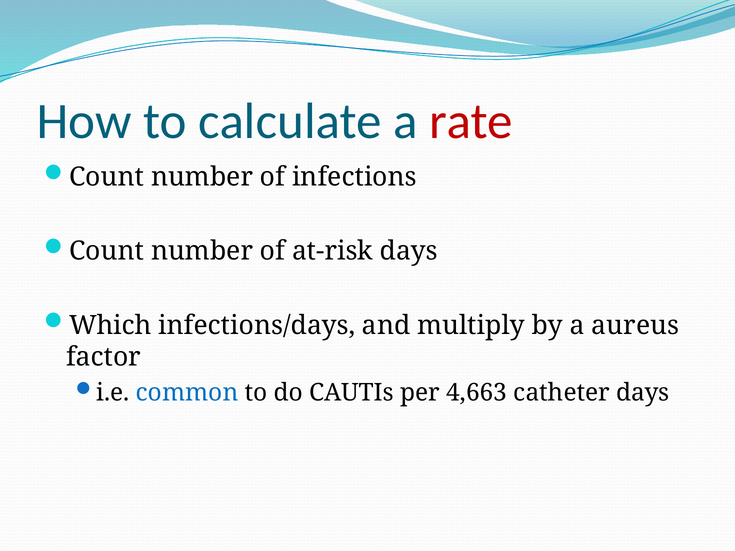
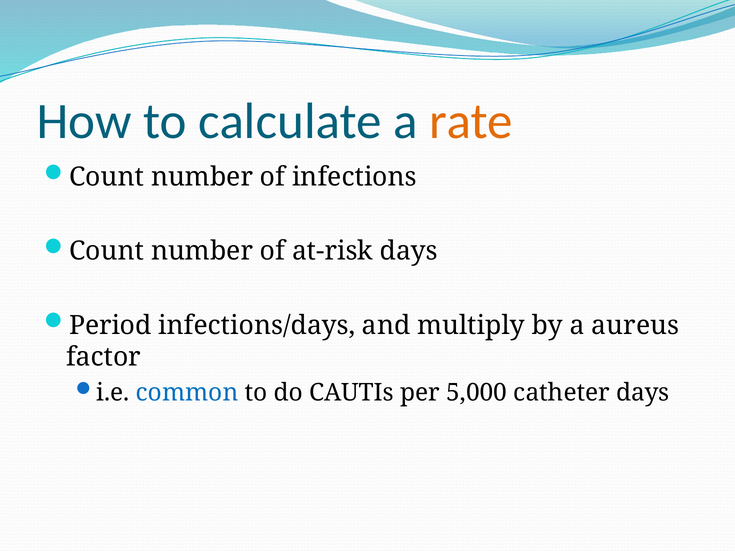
rate colour: red -> orange
Which: Which -> Period
4,663: 4,663 -> 5,000
